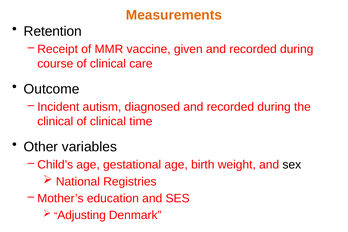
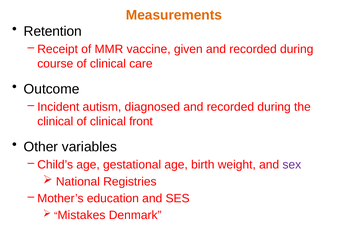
time: time -> front
sex colour: black -> purple
Adjusting: Adjusting -> Mistakes
